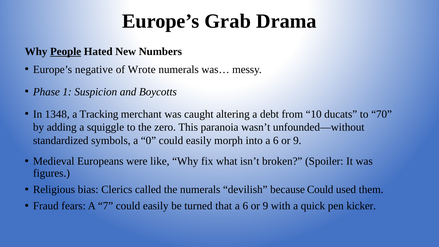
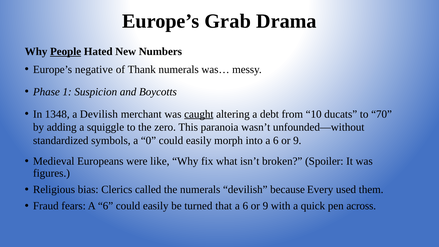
Wrote: Wrote -> Thank
a Tracking: Tracking -> Devilish
caught underline: none -> present
because Could: Could -> Every
fears A 7: 7 -> 6
kicker: kicker -> across
